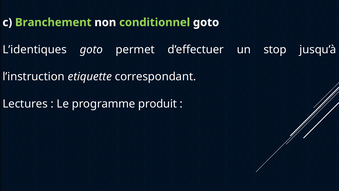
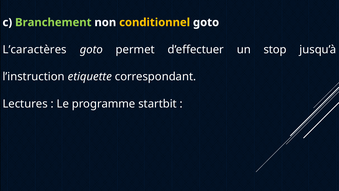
conditionnel colour: light green -> yellow
L’identiques: L’identiques -> L’caractères
produit: produit -> startbit
